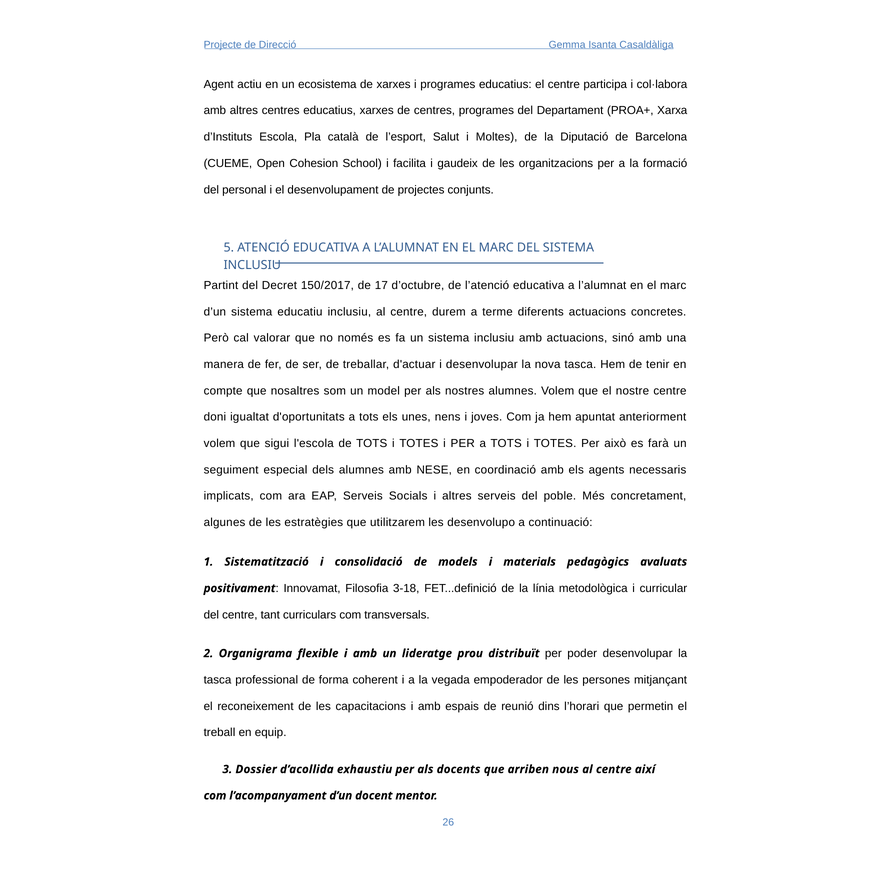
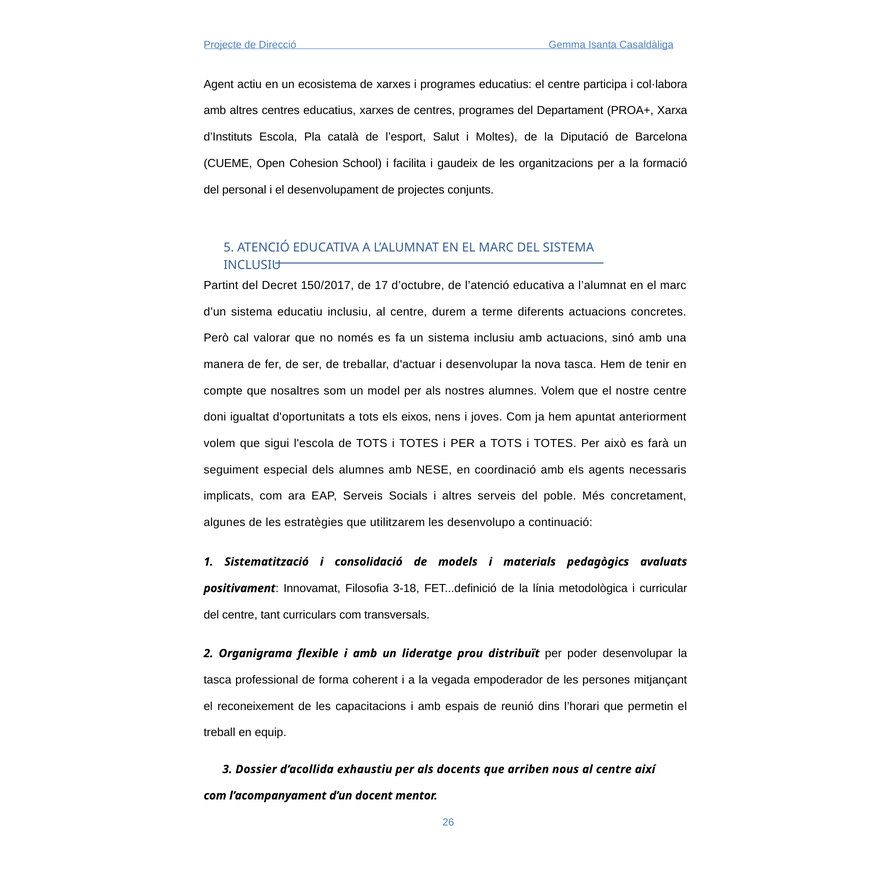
unes: unes -> eixos
